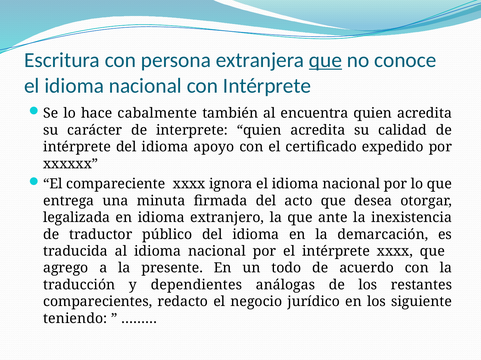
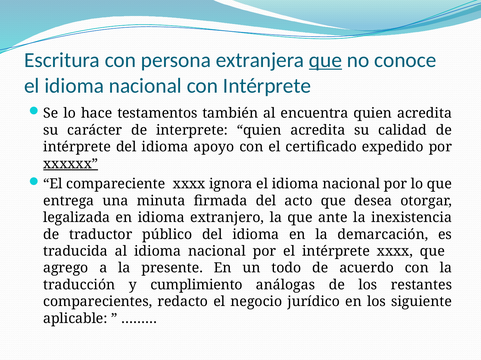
cabalmente: cabalmente -> testamentos
xxxxxx underline: none -> present
dependientes: dependientes -> cumplimiento
teniendo: teniendo -> aplicable
